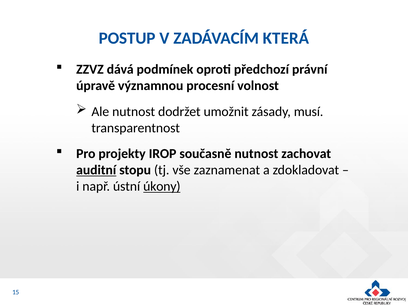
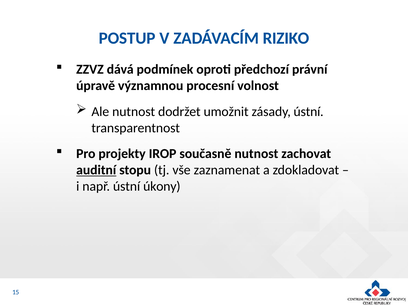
KTERÁ: KTERÁ -> RIZIKO
zásady musí: musí -> ústní
úkony underline: present -> none
